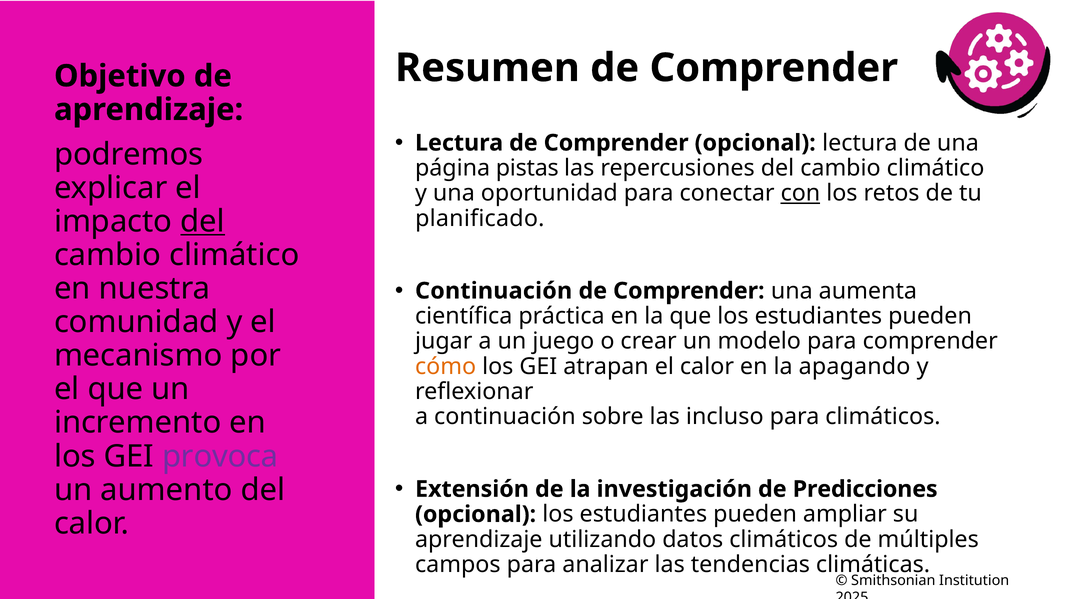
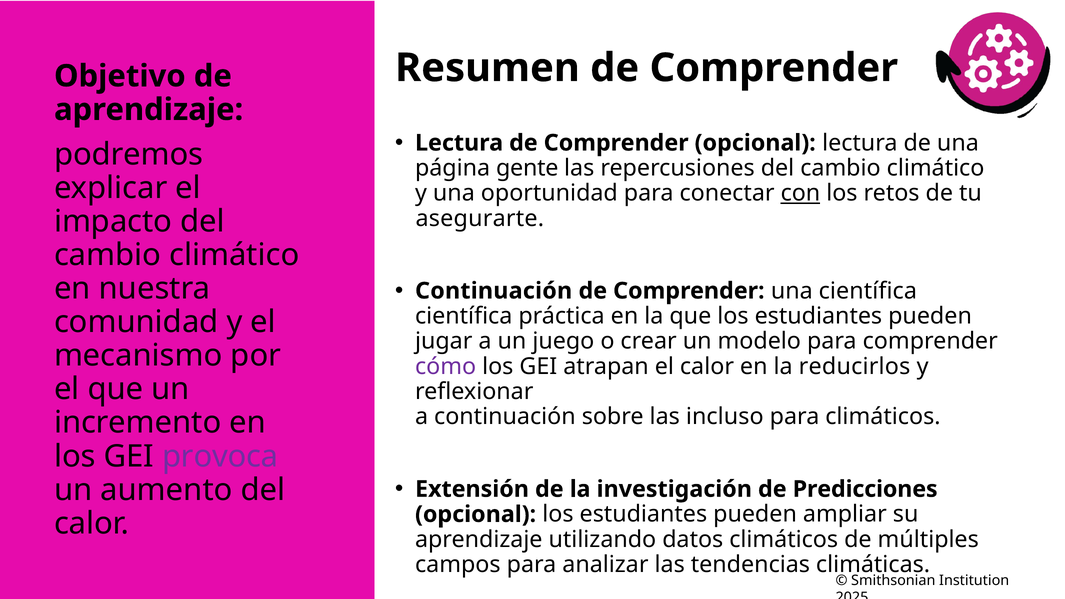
pistas: pistas -> gente
planificado: planificado -> asegurarte
del at (203, 221) underline: present -> none
una aumenta: aumenta -> científica
cómo colour: orange -> purple
apagando: apagando -> reducirlos
